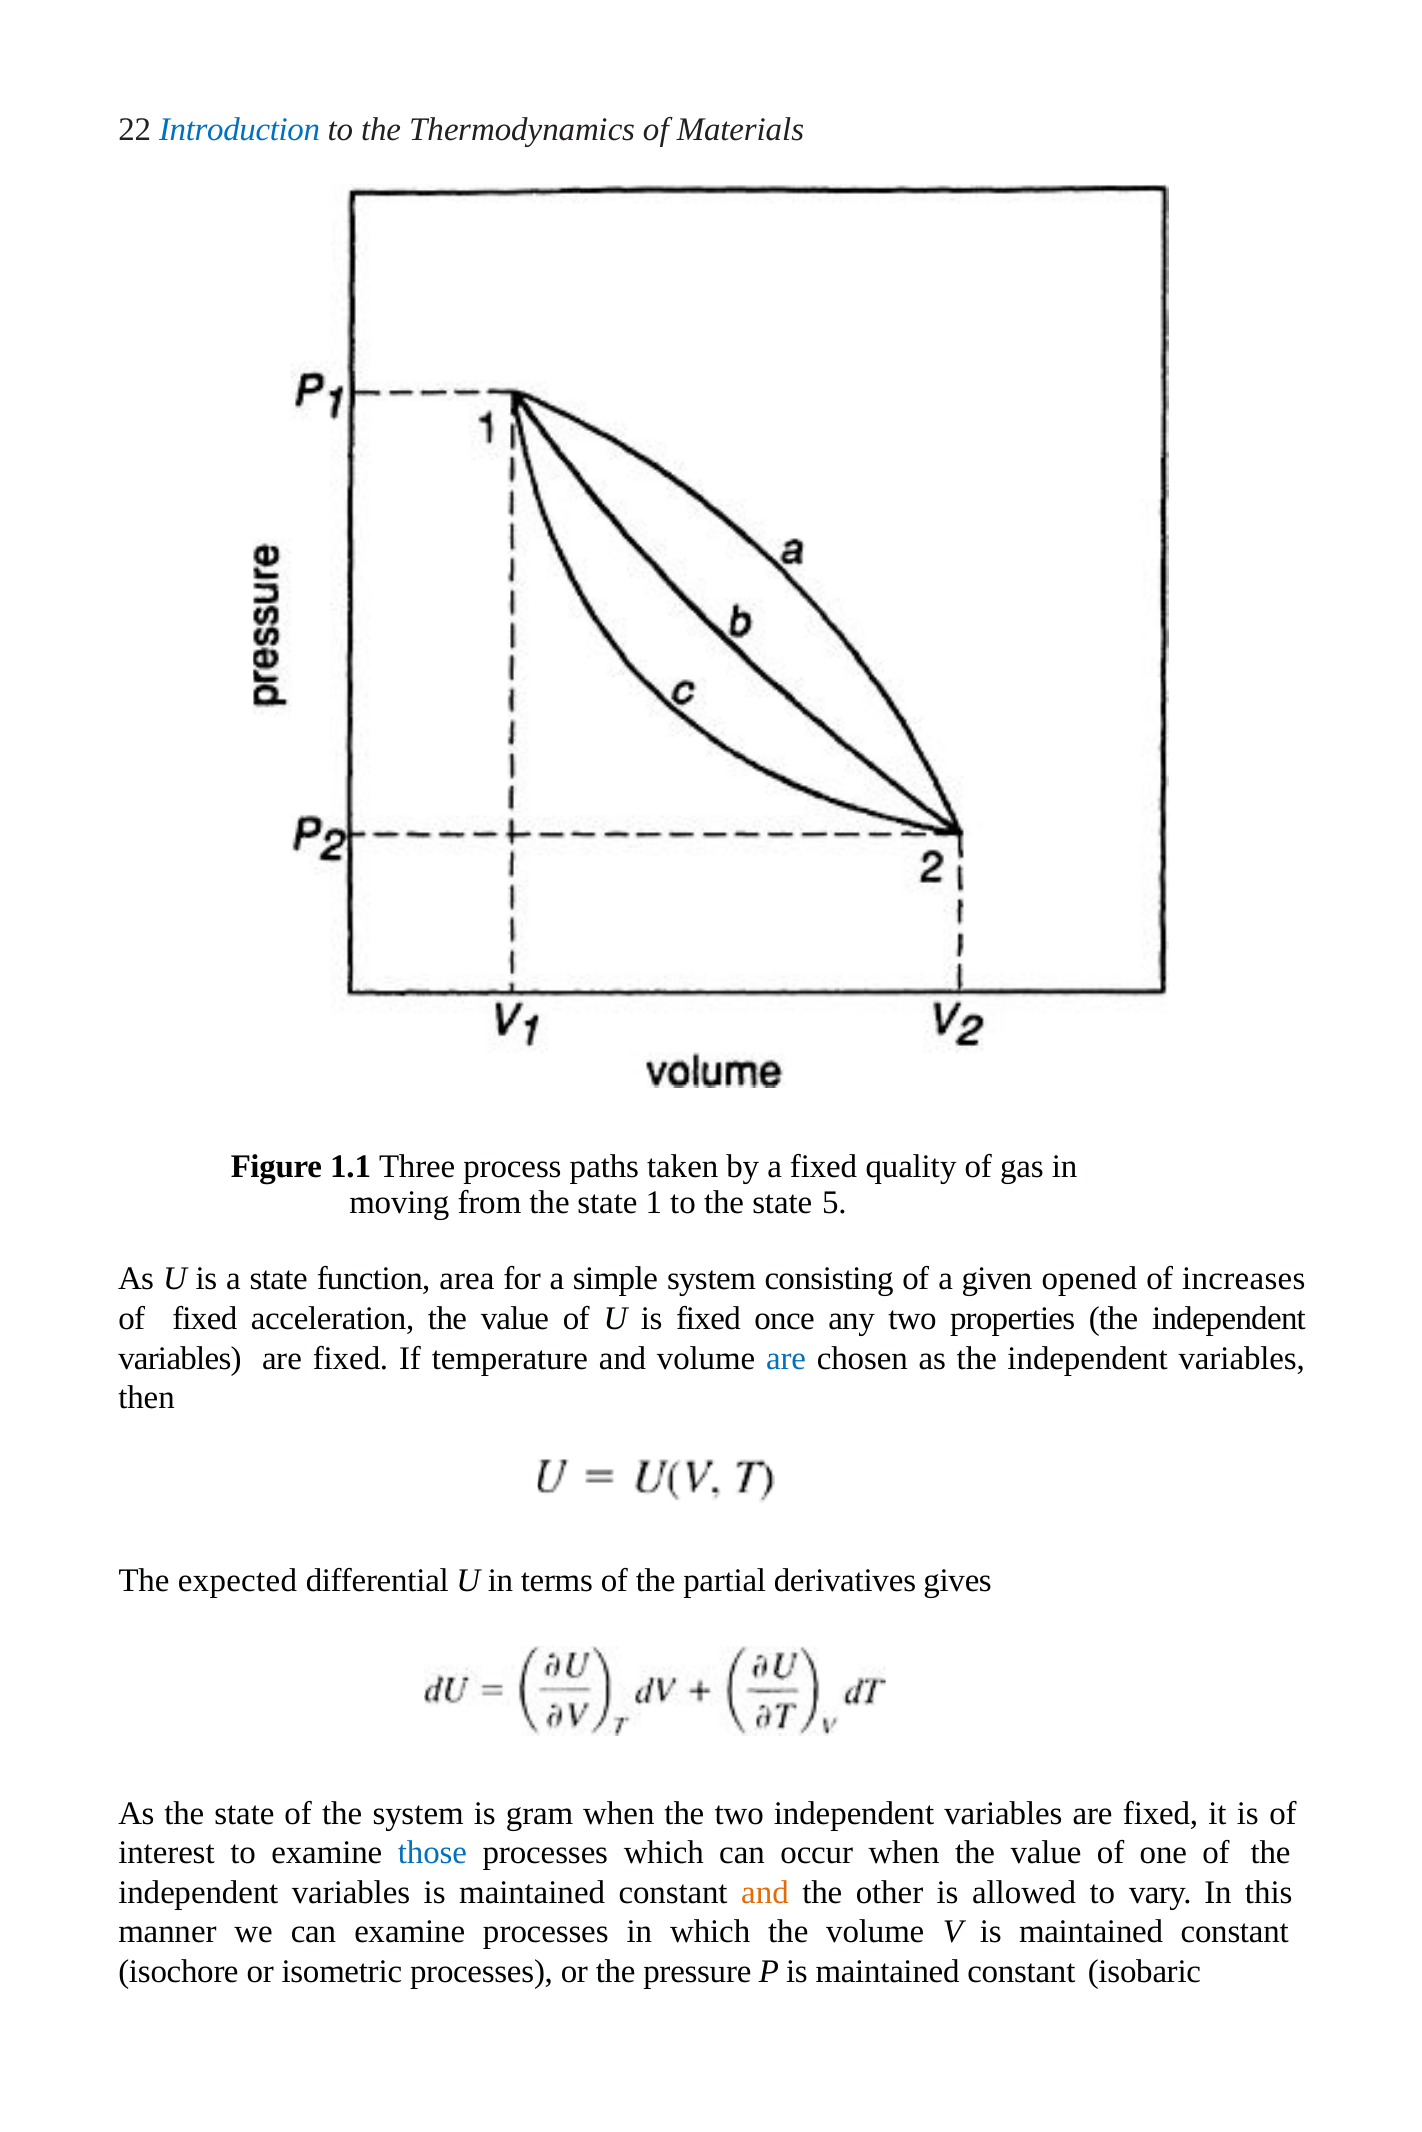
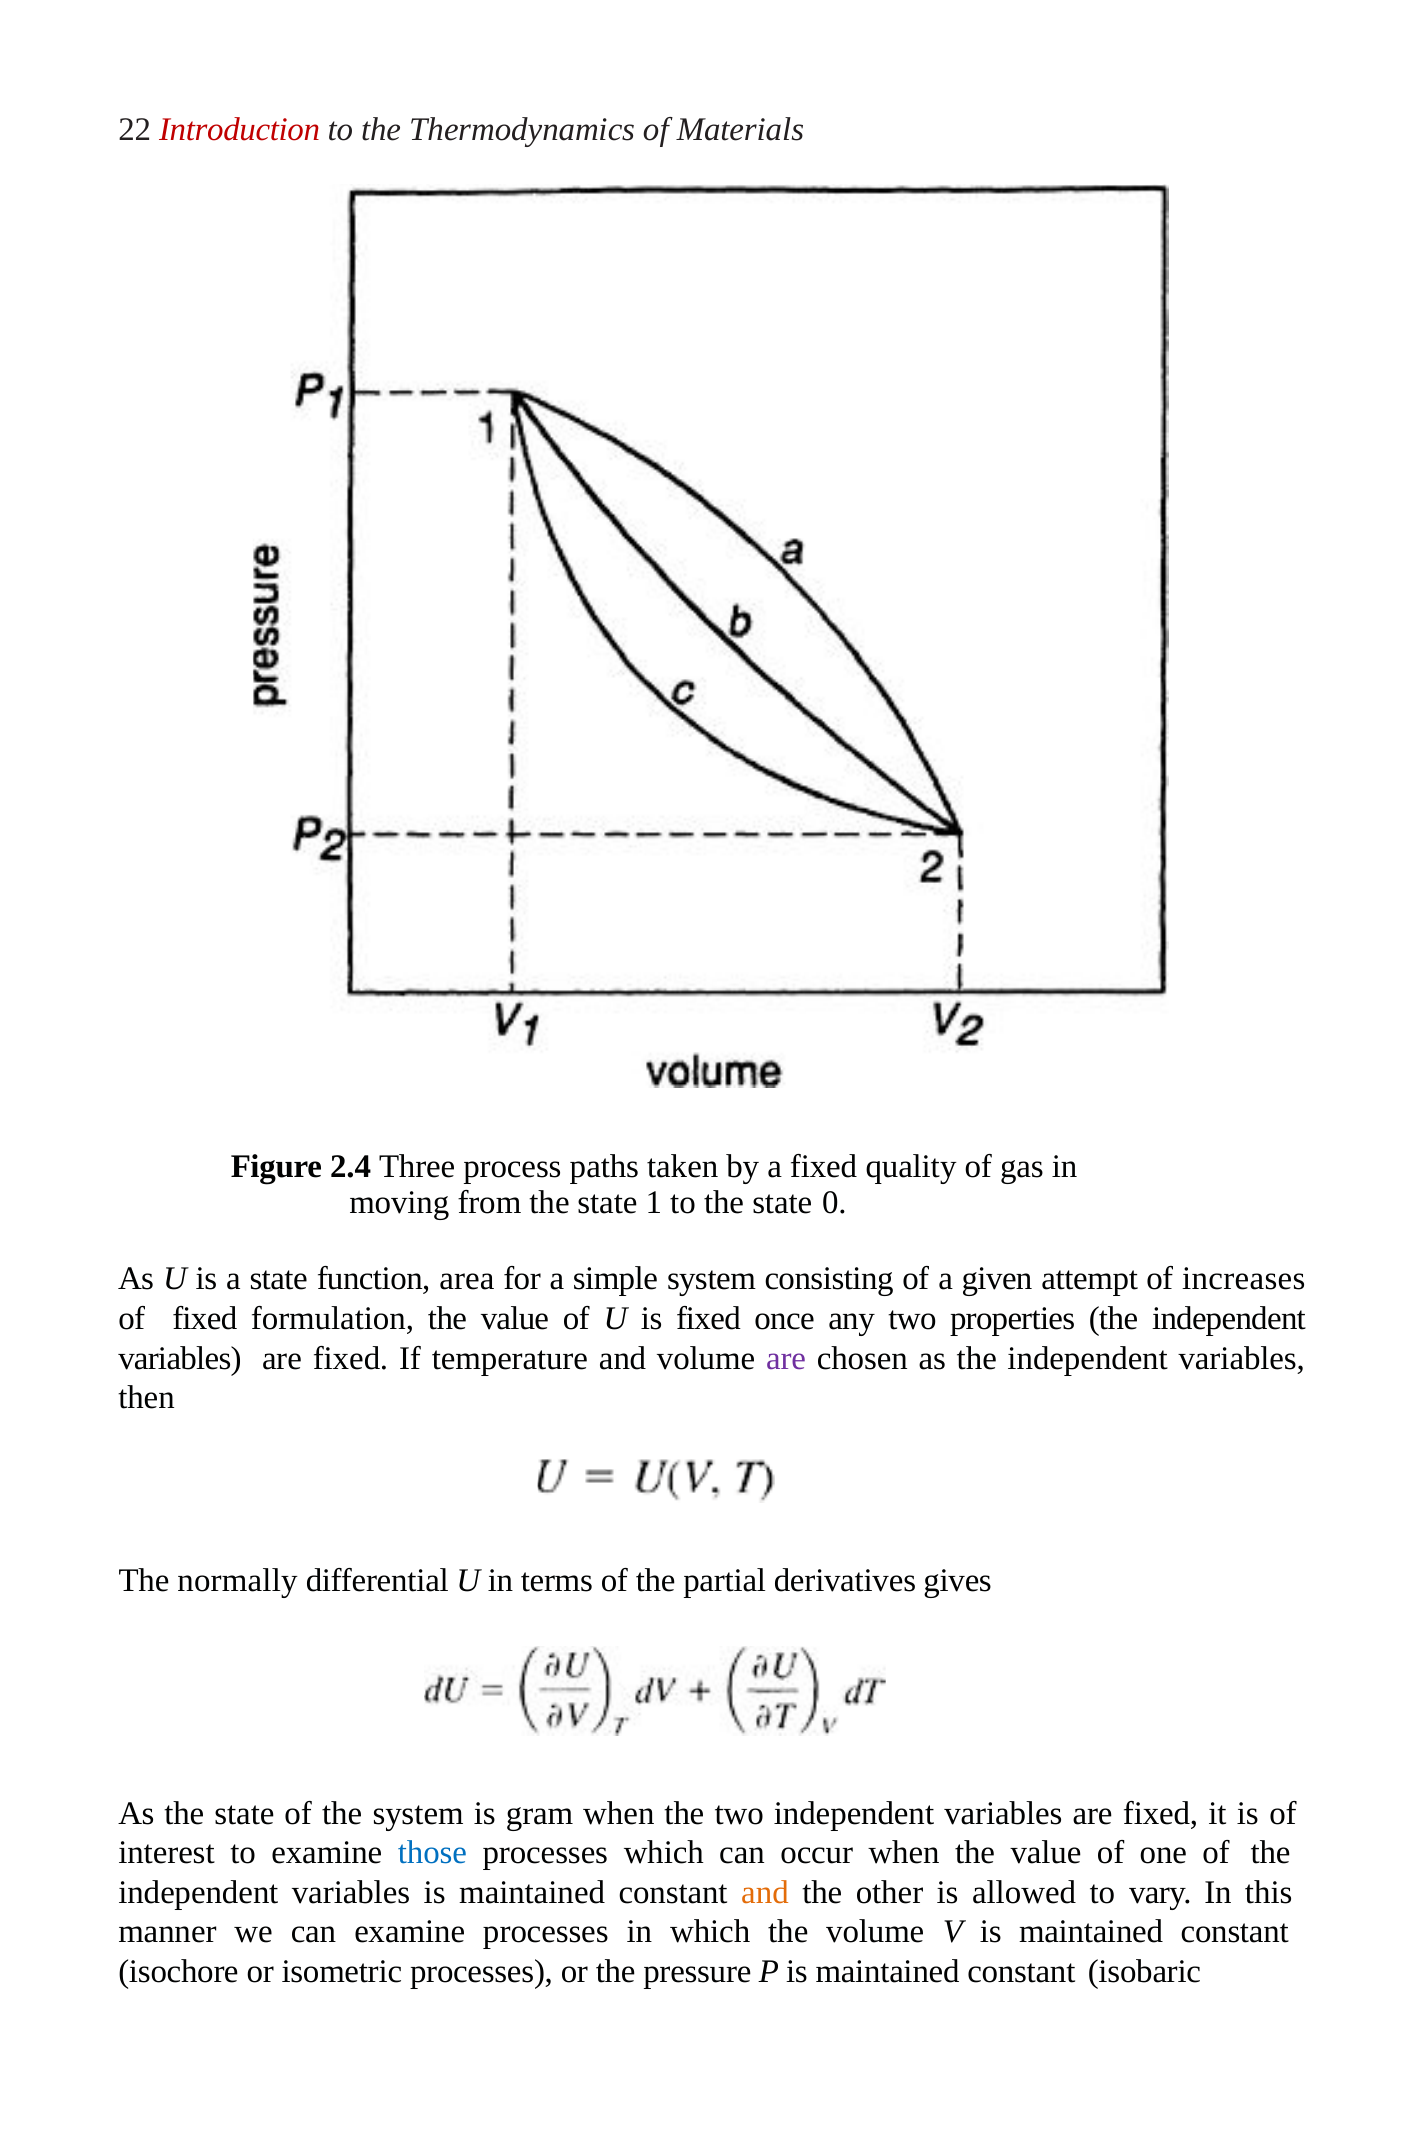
Introduction colour: blue -> red
1.1: 1.1 -> 2.4
5: 5 -> 0
opened: opened -> attempt
acceleration: acceleration -> formulation
are at (786, 1359) colour: blue -> purple
expected: expected -> normally
